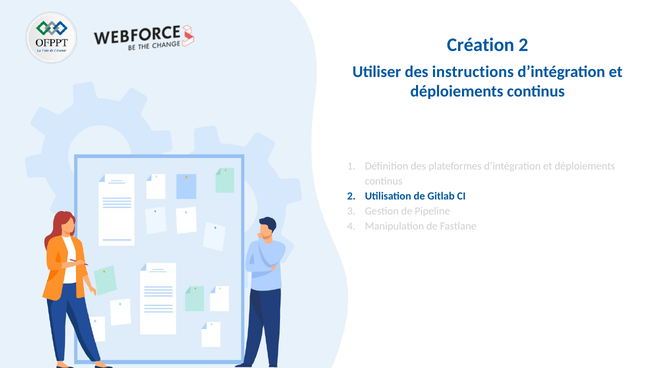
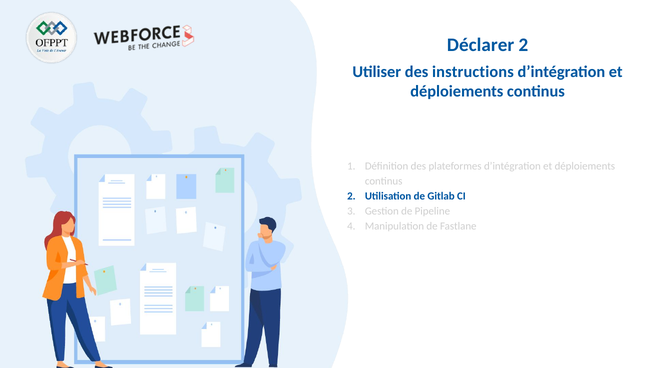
Création: Création -> Déclarer
